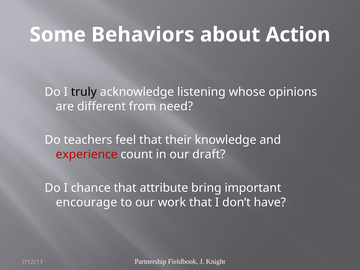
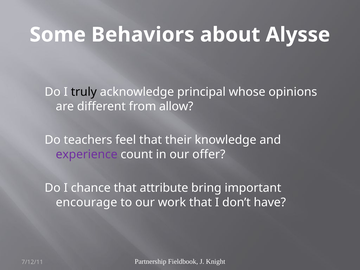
Action: Action -> Alysse
listening: listening -> principal
need: need -> allow
experience colour: red -> purple
draft: draft -> offer
